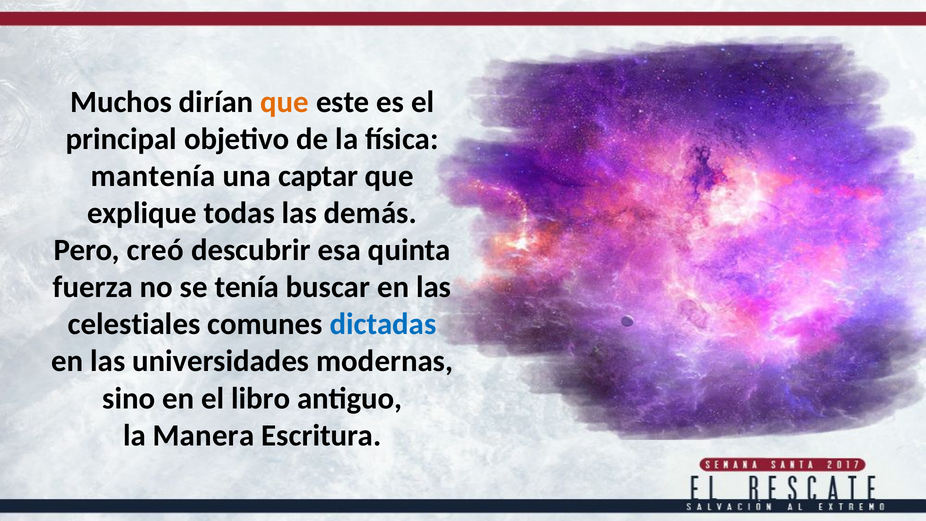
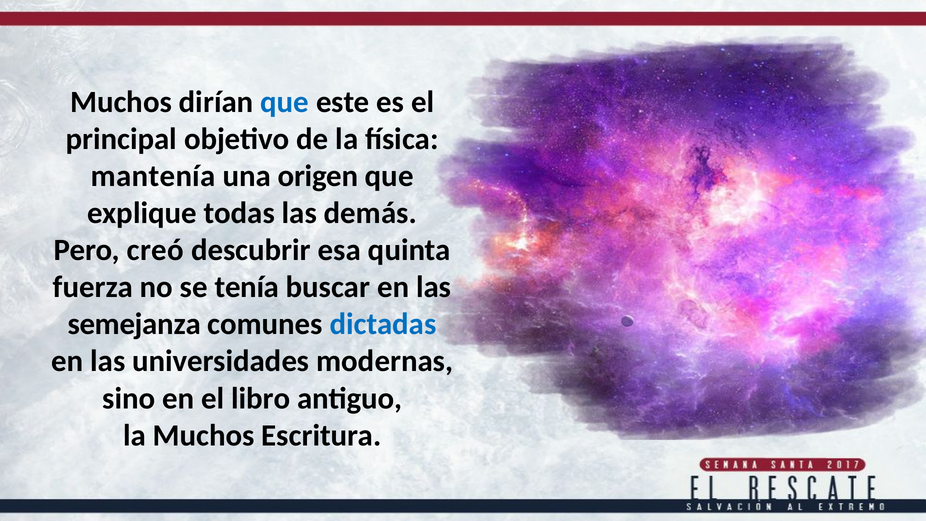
que at (285, 102) colour: orange -> blue
captar: captar -> origen
celestiales: celestiales -> semejanza
la Manera: Manera -> Muchos
